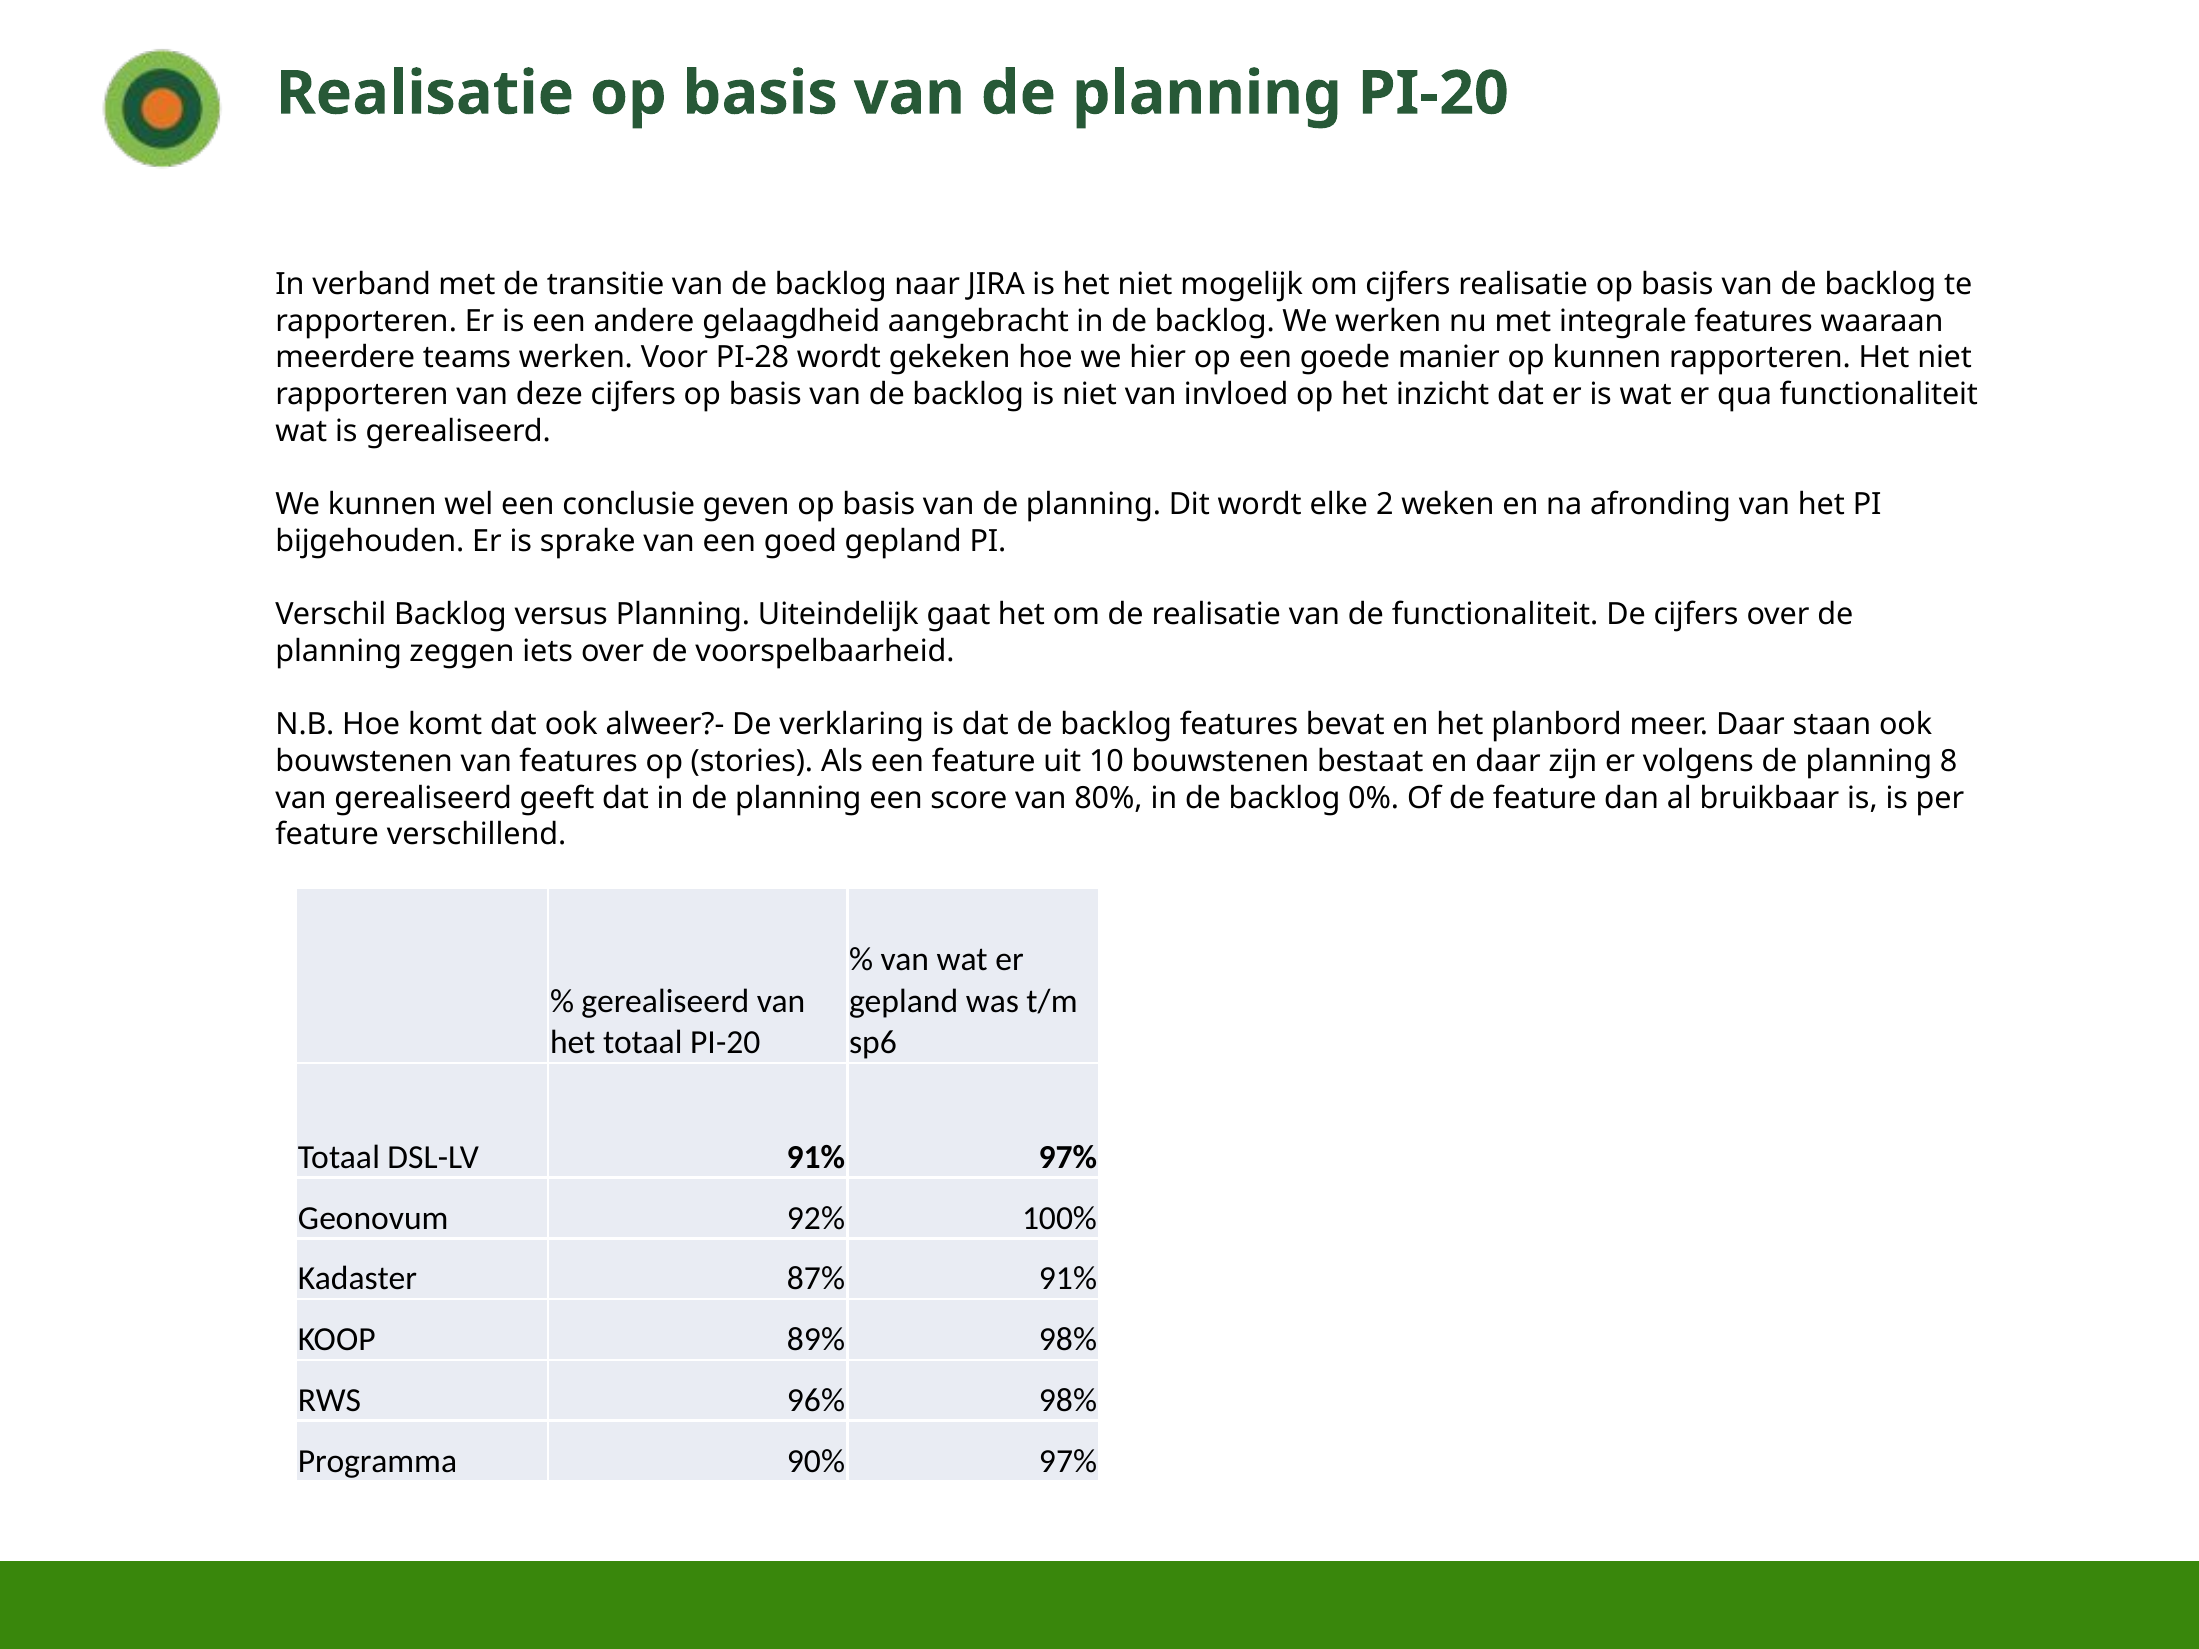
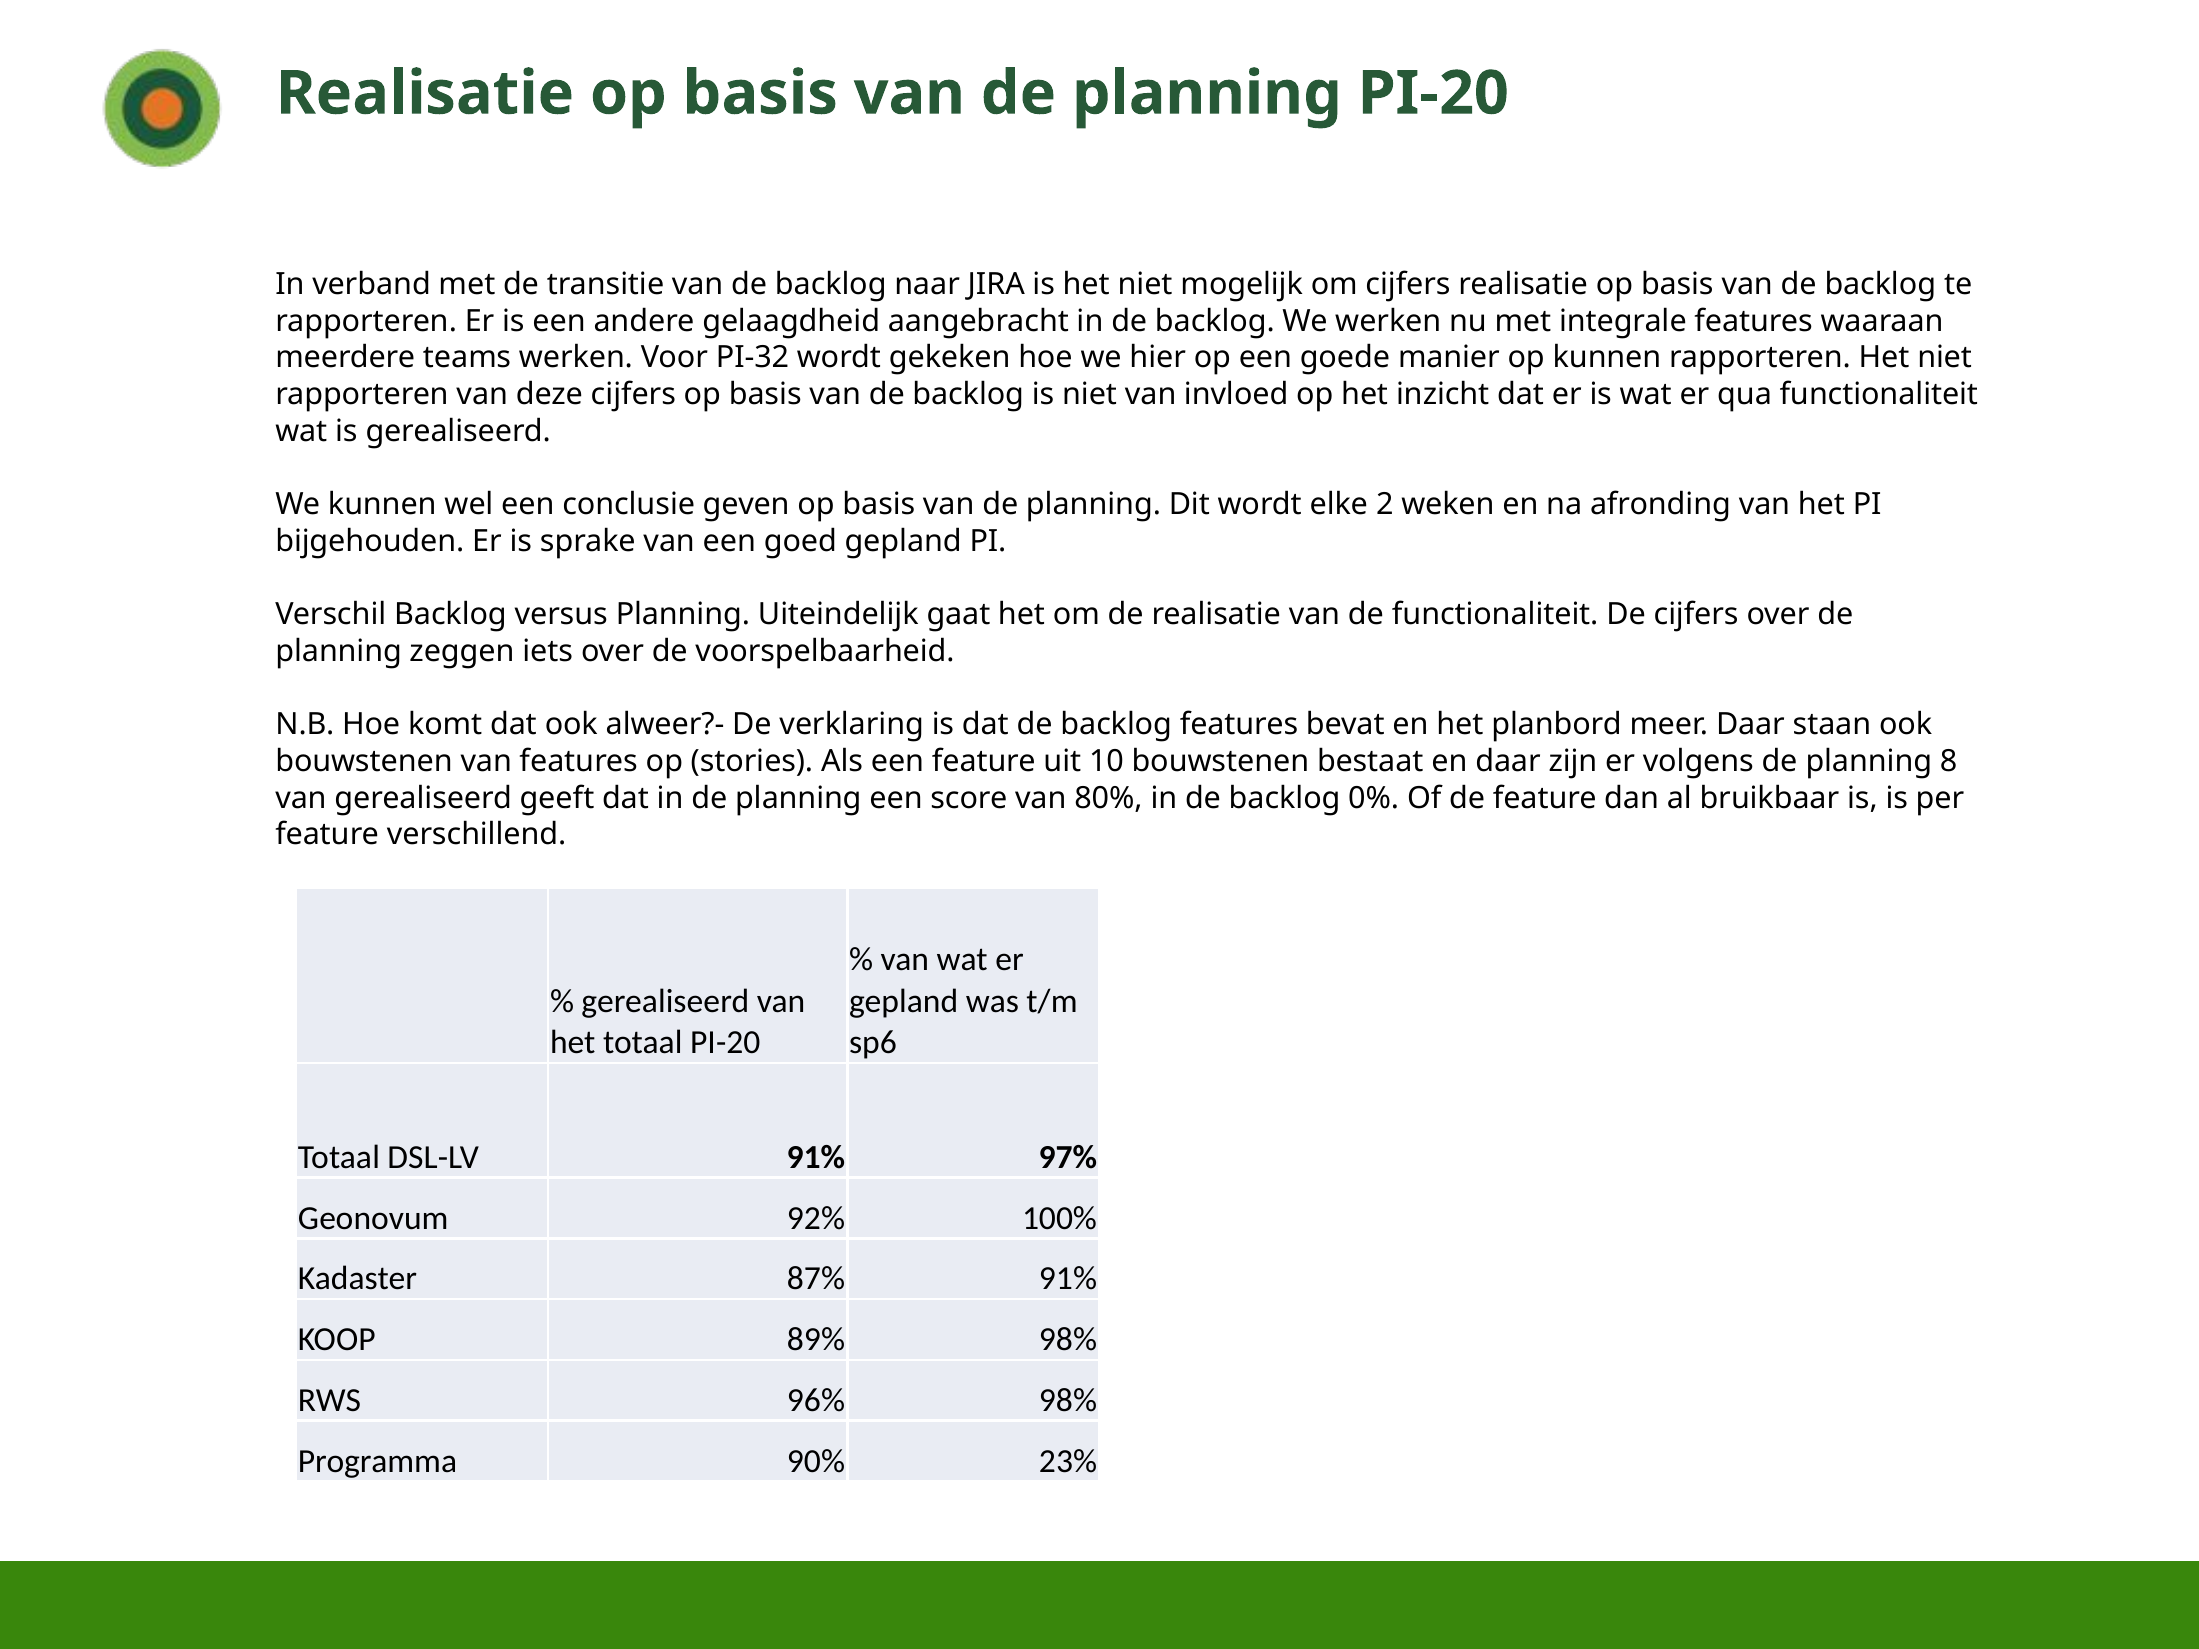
PI-28: PI-28 -> PI-32
90% 97%: 97% -> 23%
